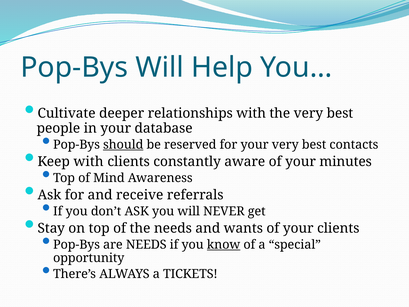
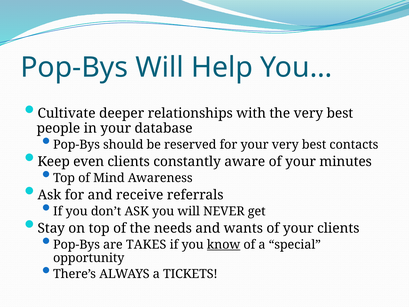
should underline: present -> none
Keep with: with -> even
are NEEDS: NEEDS -> TAKES
